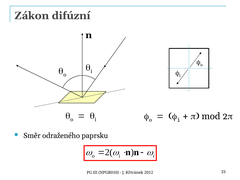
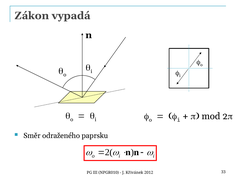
difúzní: difúzní -> vypadá
